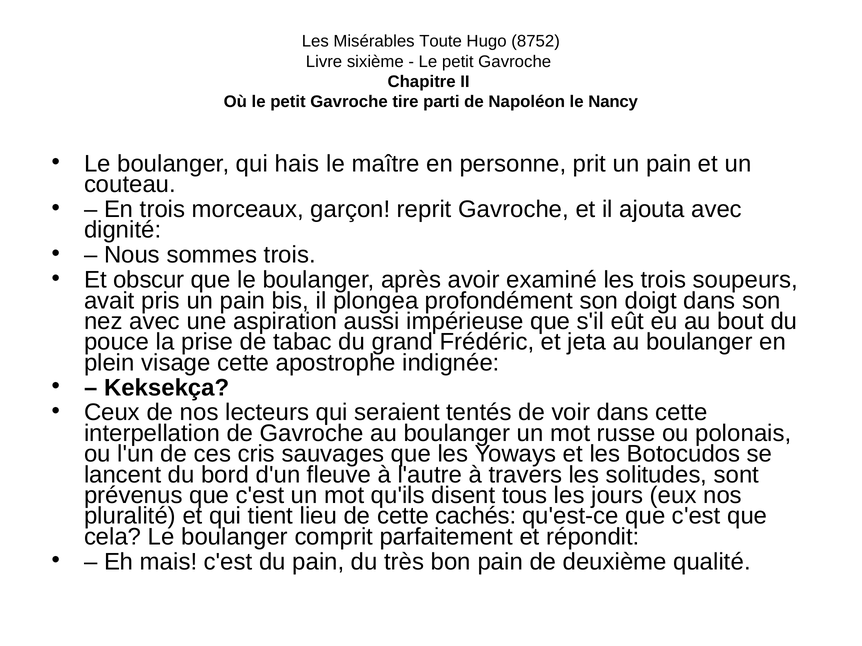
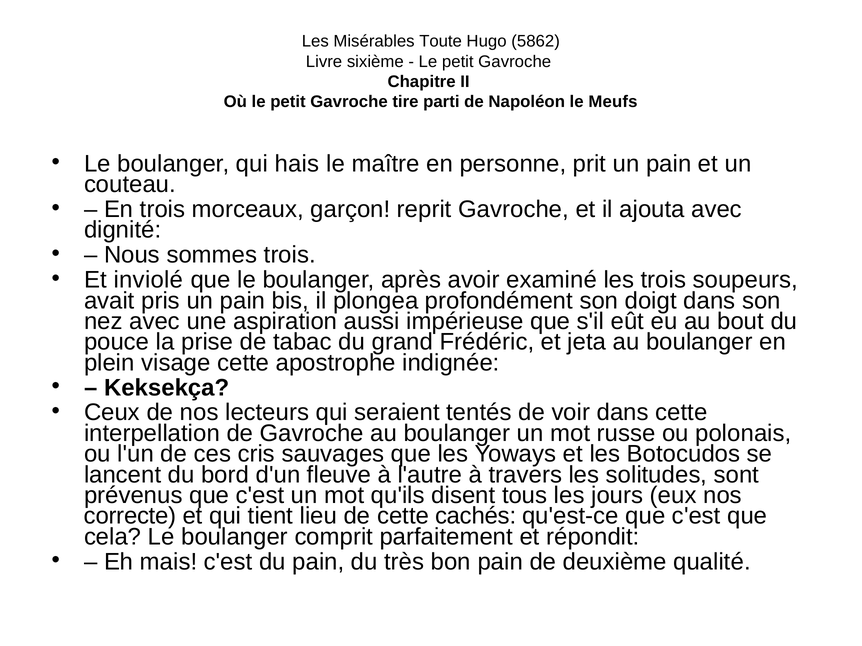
8752: 8752 -> 5862
Nancy: Nancy -> Meufs
obscur: obscur -> inviolé
pluralité: pluralité -> correcte
